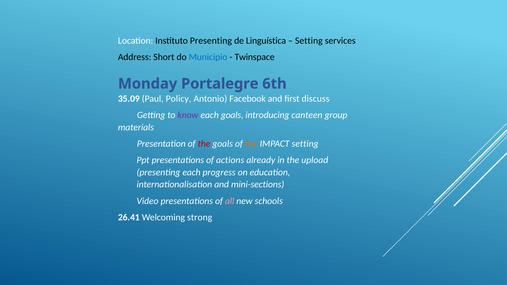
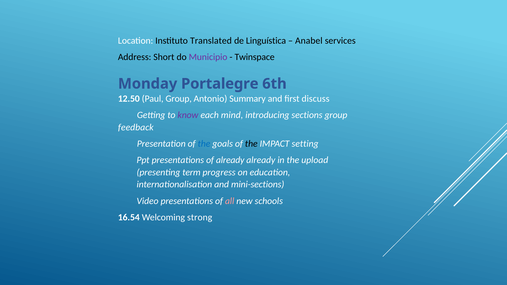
Instituto Presenting: Presenting -> Translated
Setting at (309, 41): Setting -> Anabel
Municipio colour: blue -> purple
35.09: 35.09 -> 12.50
Paul Policy: Policy -> Group
Facebook: Facebook -> Summary
each goals: goals -> mind
canteen: canteen -> sections
materials: materials -> feedback
the at (204, 144) colour: red -> blue
the at (251, 144) colour: orange -> black
of actions: actions -> already
presenting each: each -> term
26.41: 26.41 -> 16.54
